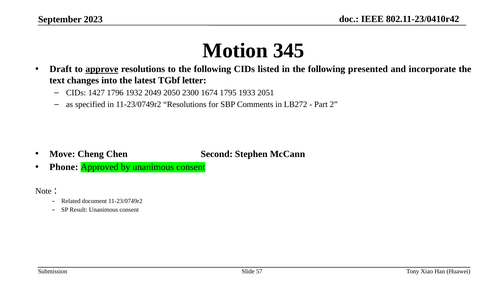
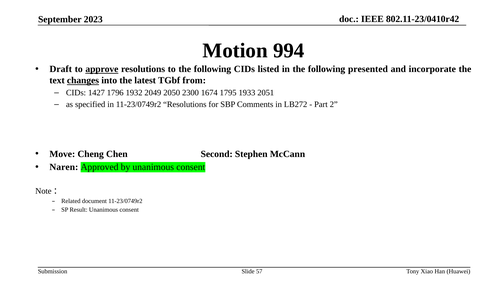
345: 345 -> 994
changes underline: none -> present
letter: letter -> from
Phone: Phone -> Naren
